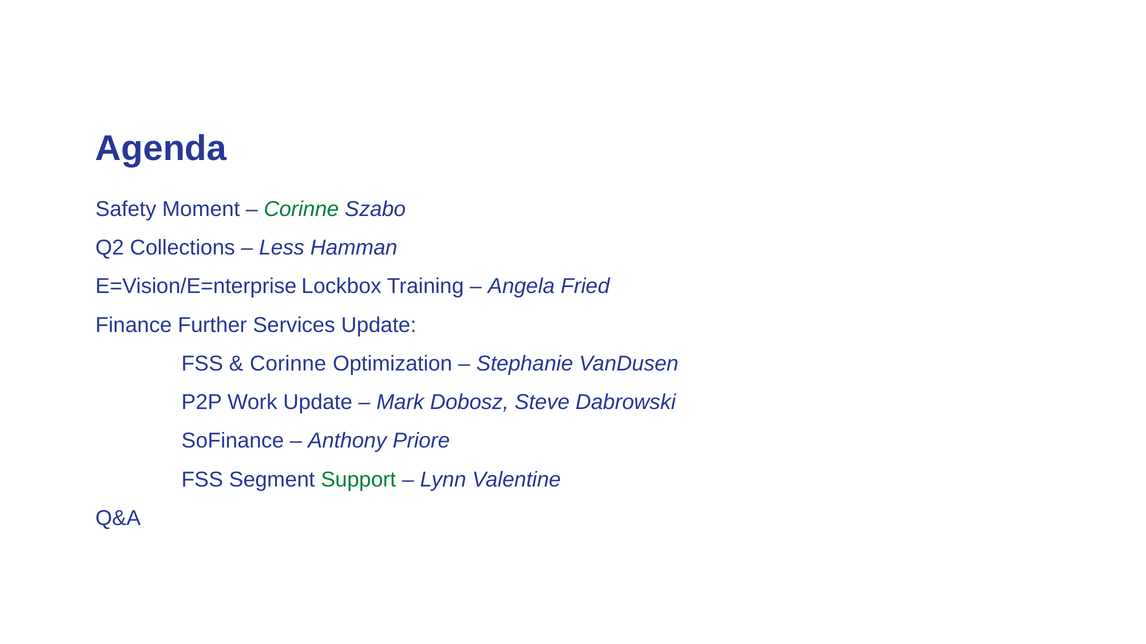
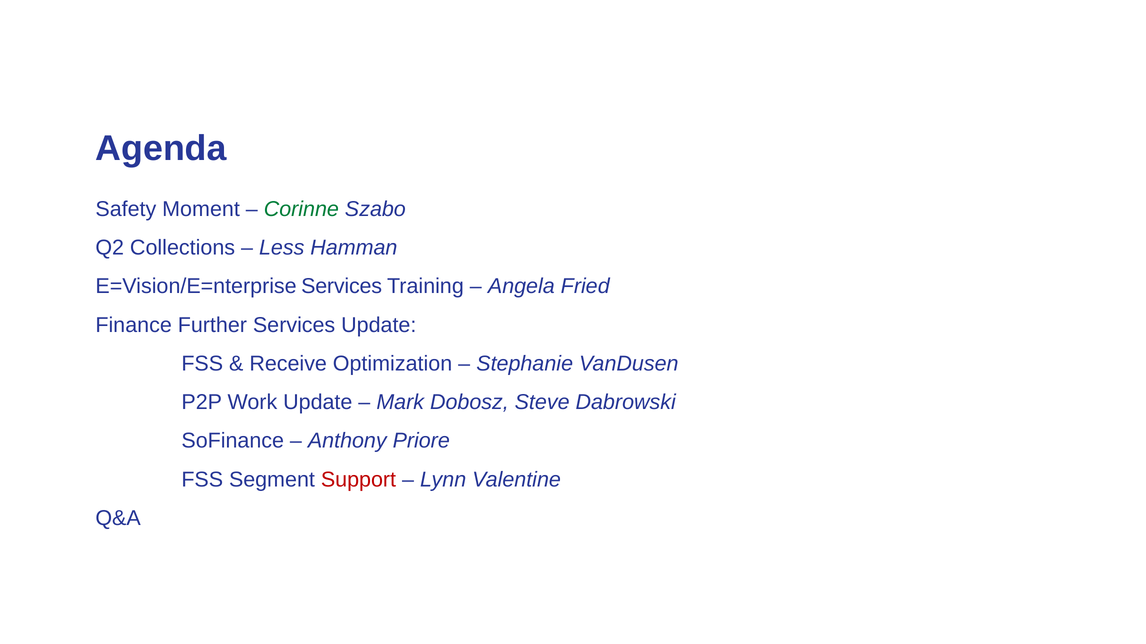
E=Vision/E=nterprise Lockbox: Lockbox -> Services
Corinne at (288, 364): Corinne -> Receive
Support colour: green -> red
